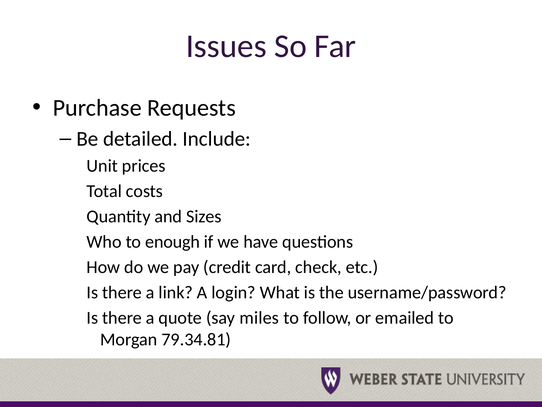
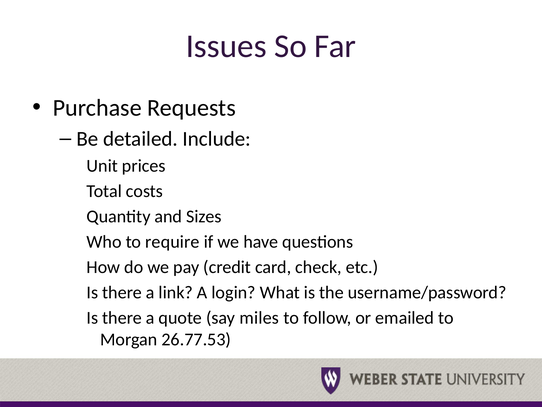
enough: enough -> require
79.34.81: 79.34.81 -> 26.77.53
